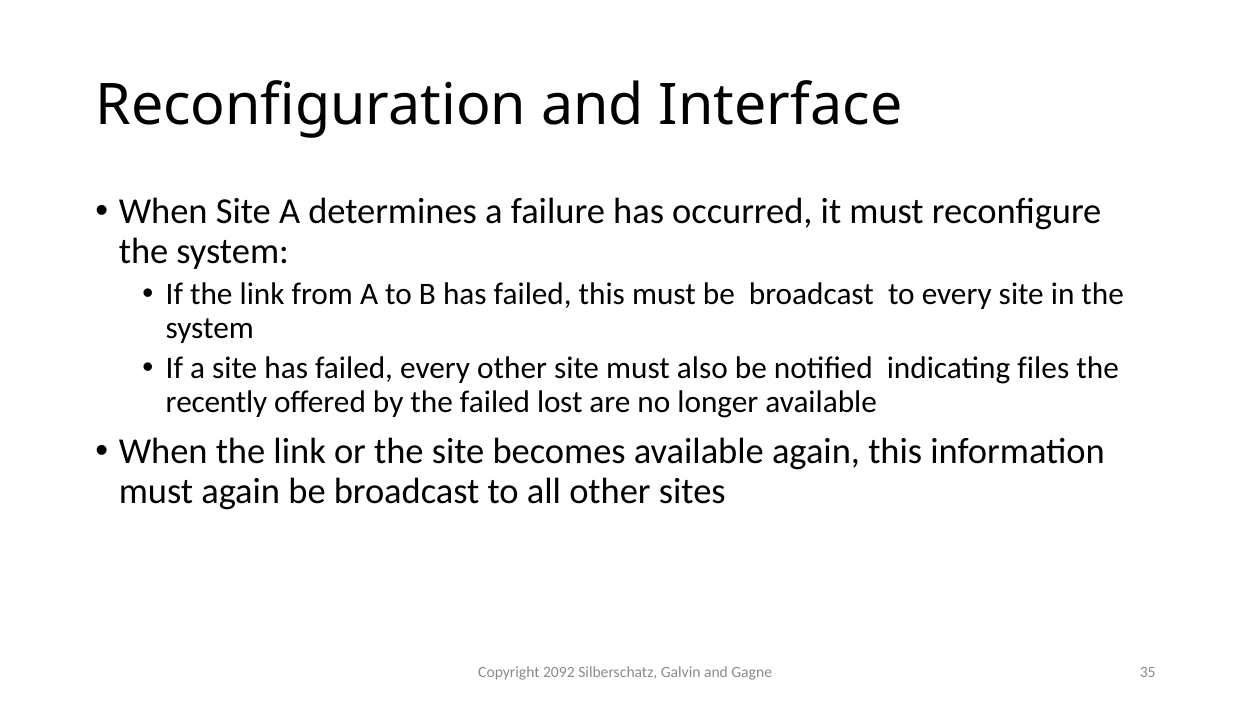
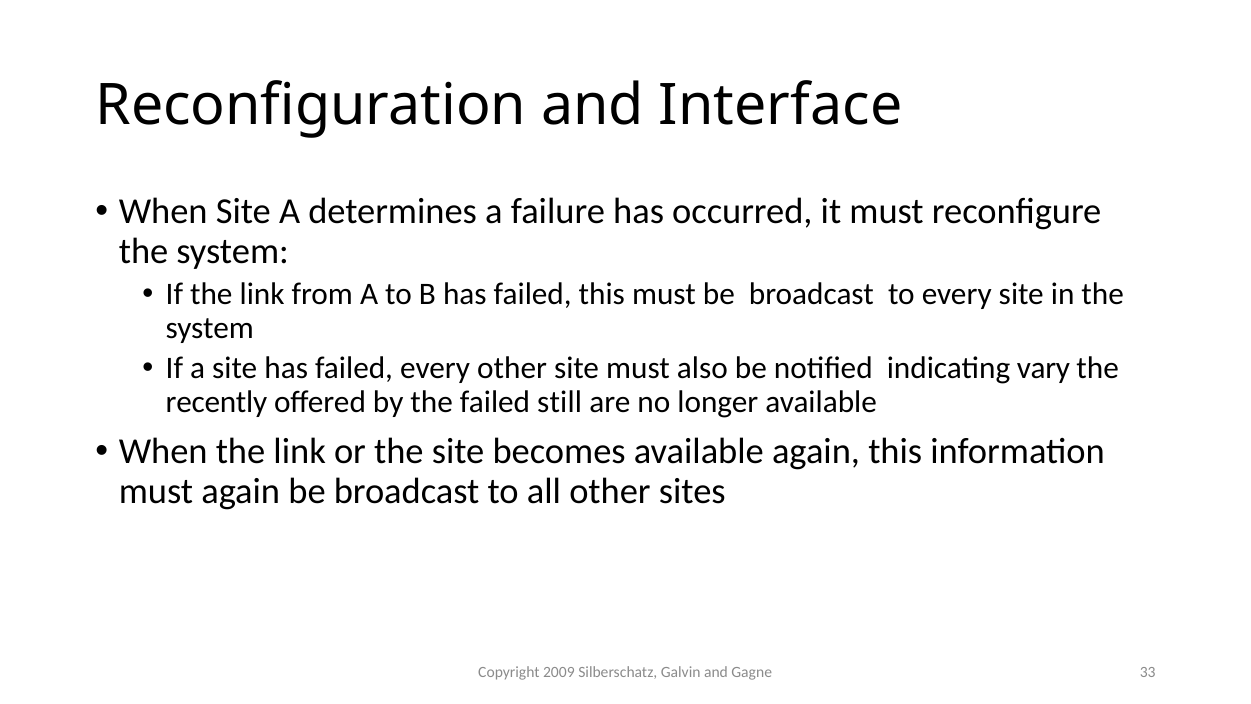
files: files -> vary
lost: lost -> still
2092: 2092 -> 2009
35: 35 -> 33
